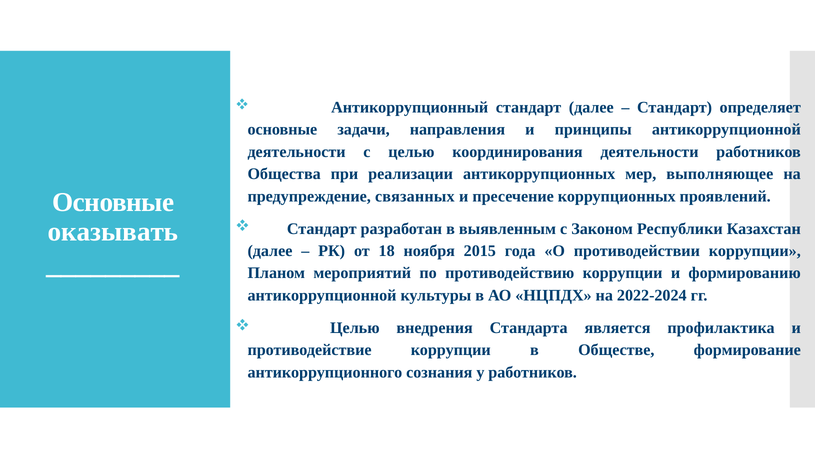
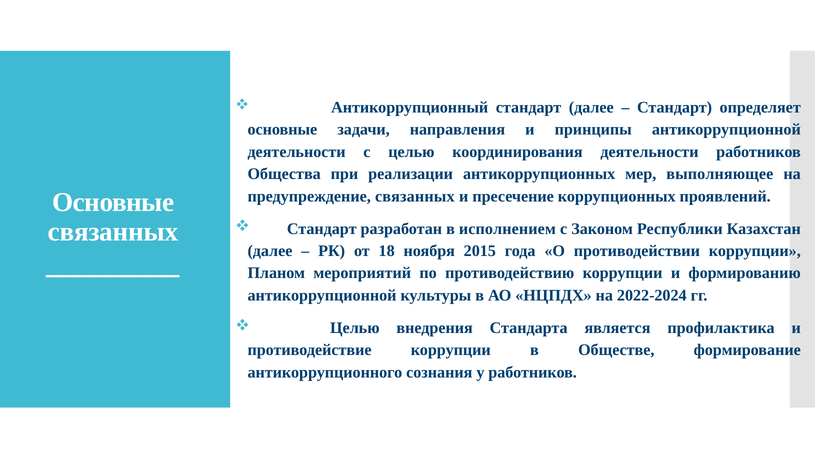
оказывать at (113, 232): оказывать -> связанных
выявленным: выявленным -> исполнением
